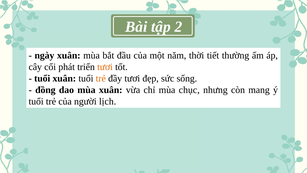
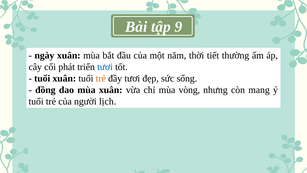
2: 2 -> 9
tươi at (105, 67) colour: orange -> blue
chục: chục -> vòng
